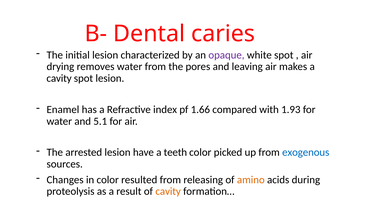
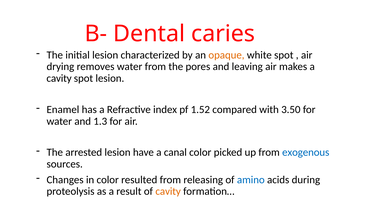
opaque colour: purple -> orange
1.66: 1.66 -> 1.52
1.93: 1.93 -> 3.50
5.1: 5.1 -> 1.3
teeth: teeth -> canal
amino colour: orange -> blue
